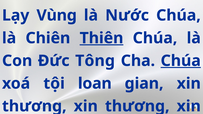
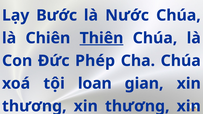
Vùng: Vùng -> Bước
Tông: Tông -> Phép
Chúa at (181, 61) underline: present -> none
